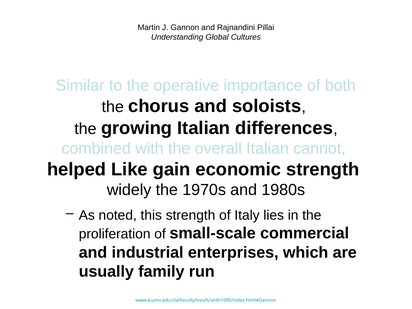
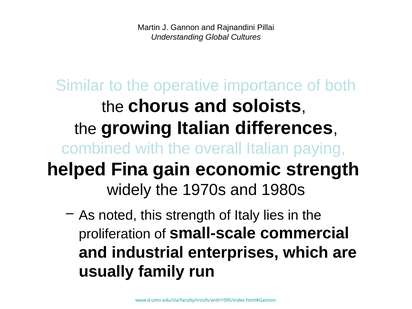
cannot: cannot -> paying
Like: Like -> Fina
